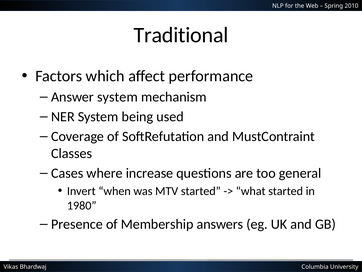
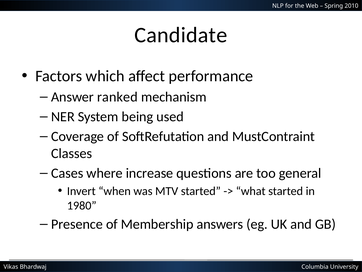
Traditional: Traditional -> Candidate
Answer system: system -> ranked
